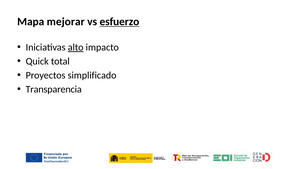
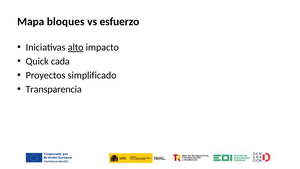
mejorar: mejorar -> bloques
esfuerzo underline: present -> none
total: total -> cada
